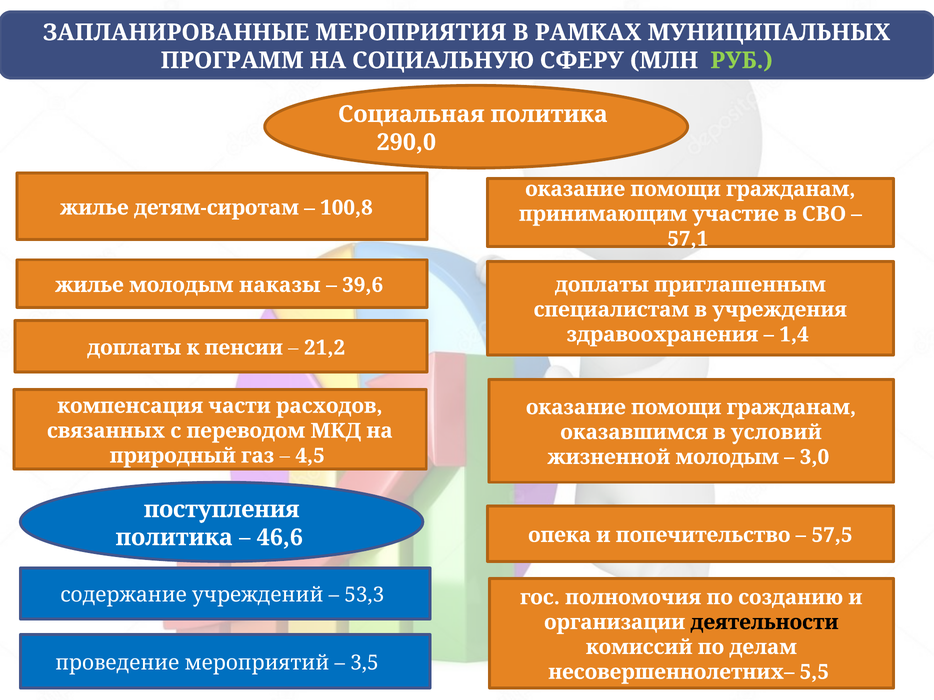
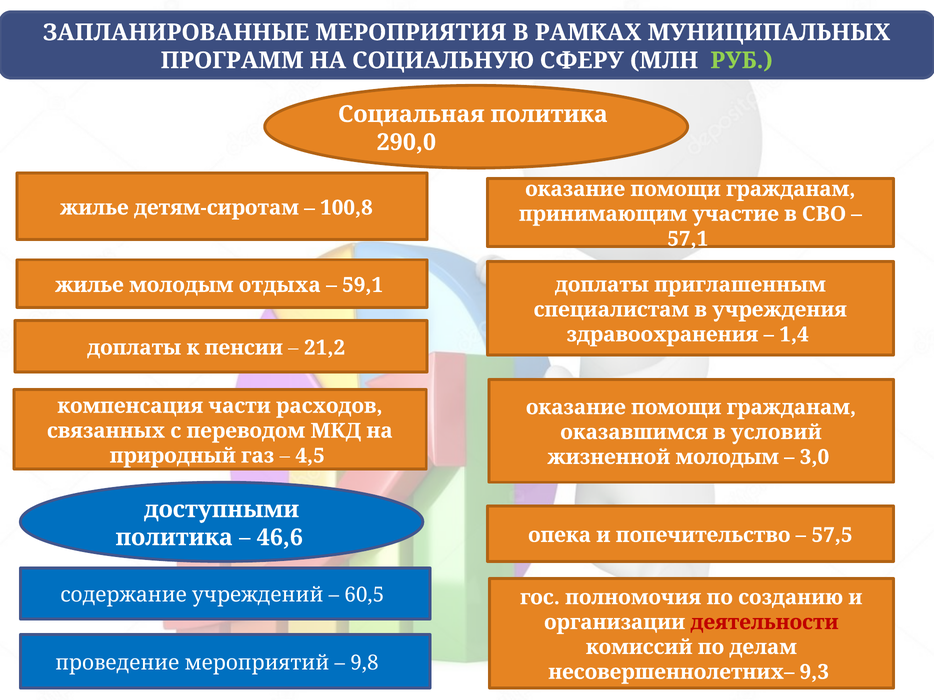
наказы: наказы -> отдыха
39,6: 39,6 -> 59,1
поступления: поступления -> доступными
53,3: 53,3 -> 60,5
деятельности colour: black -> red
3,5: 3,5 -> 9,8
5,5: 5,5 -> 9,3
